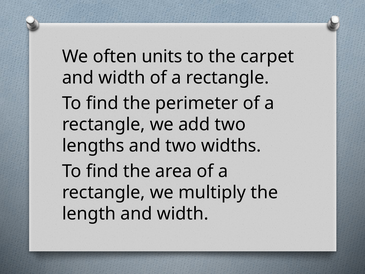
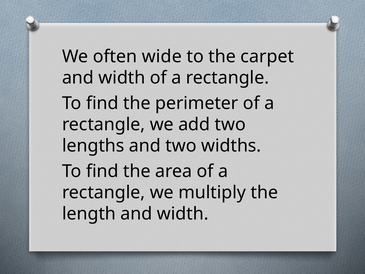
units: units -> wide
